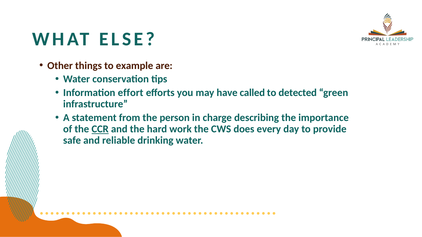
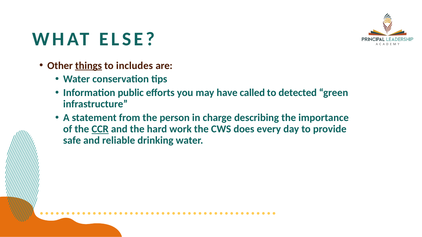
things underline: none -> present
example: example -> includes
effort: effort -> public
